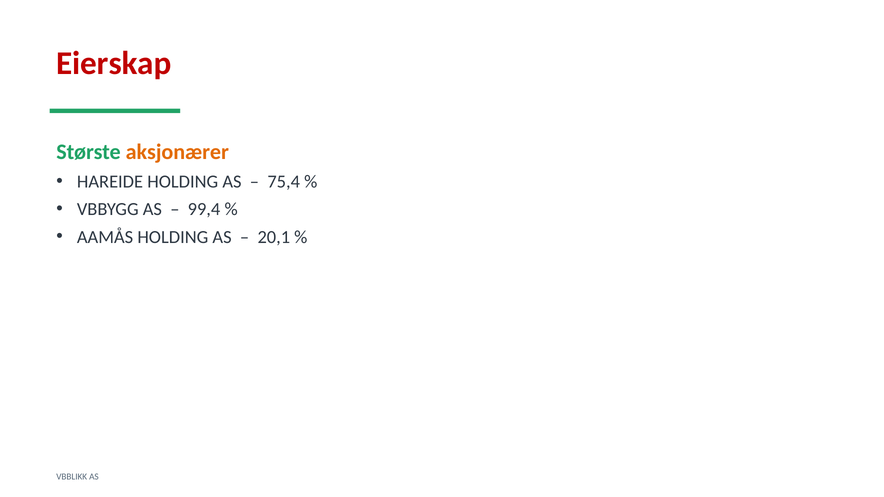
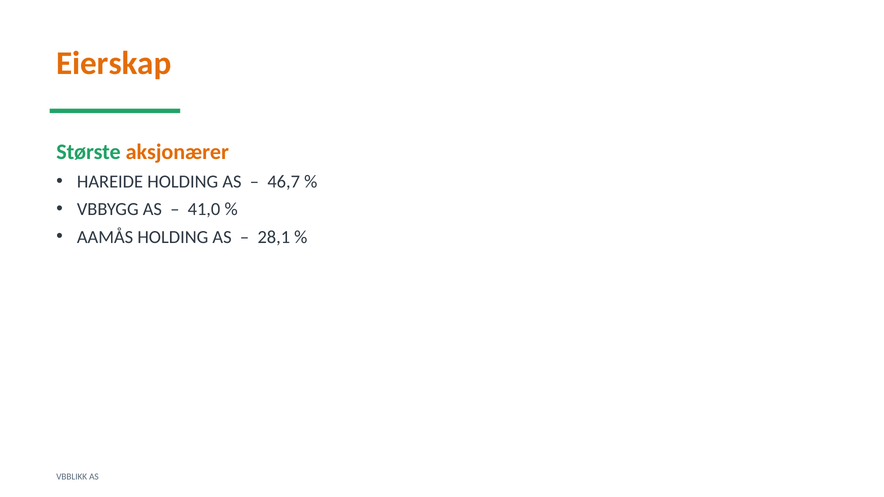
Eierskap colour: red -> orange
75,4: 75,4 -> 46,7
99,4: 99,4 -> 41,0
20,1: 20,1 -> 28,1
